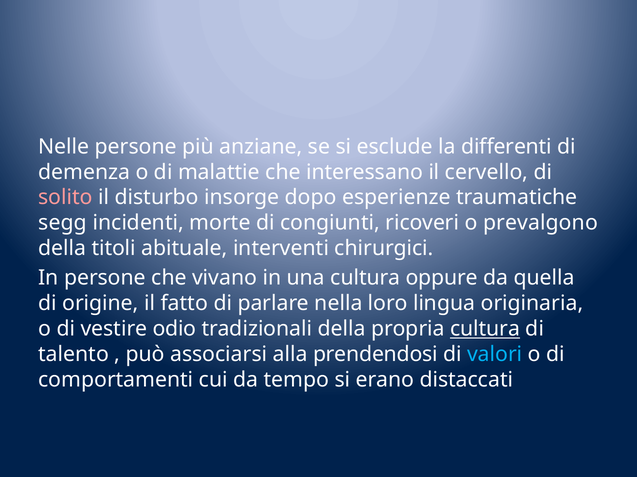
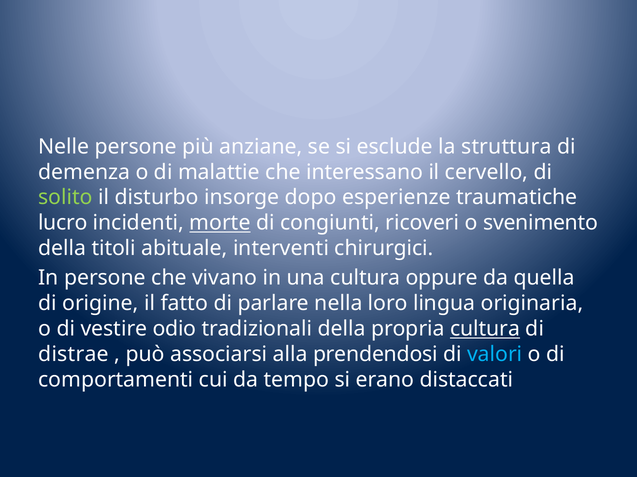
differenti: differenti -> struttura
solito colour: pink -> light green
segg: segg -> lucro
morte underline: none -> present
prevalgono: prevalgono -> svenimento
talento: talento -> distrae
